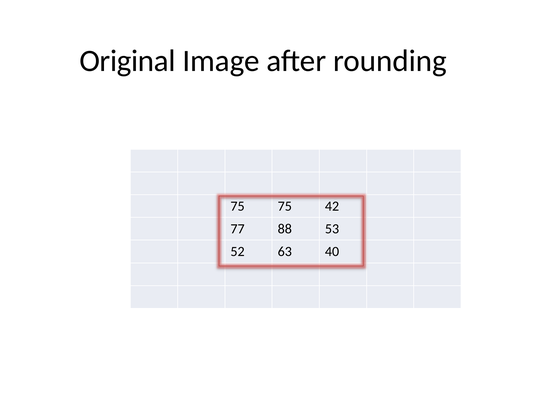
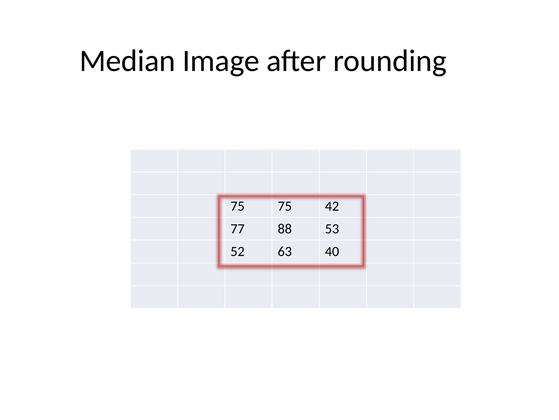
Original: Original -> Median
